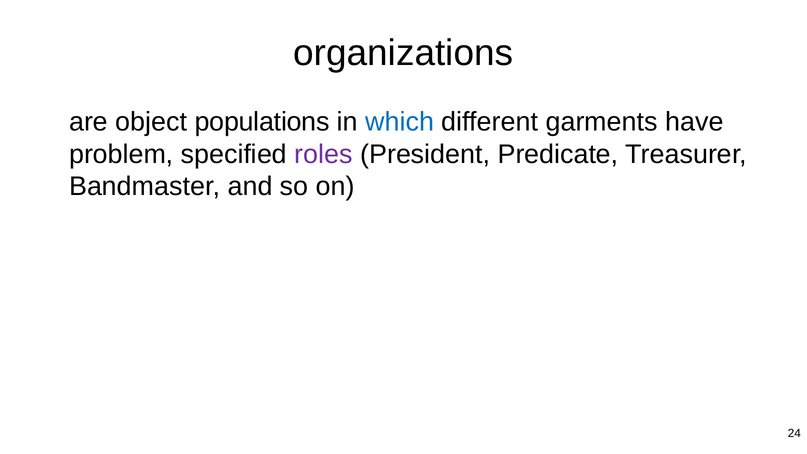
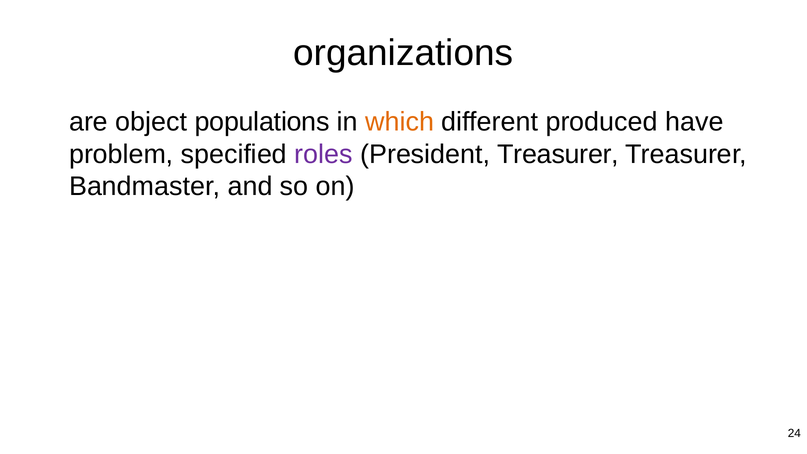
which colour: blue -> orange
garments: garments -> produced
President Predicate: Predicate -> Treasurer
